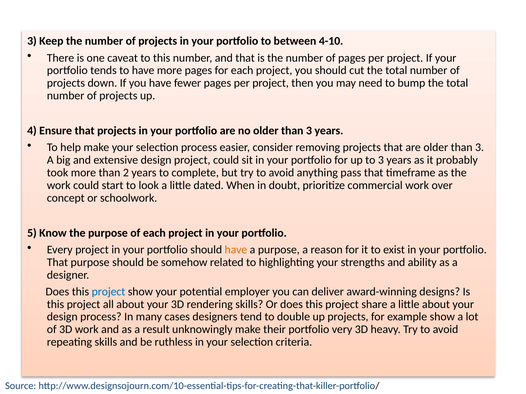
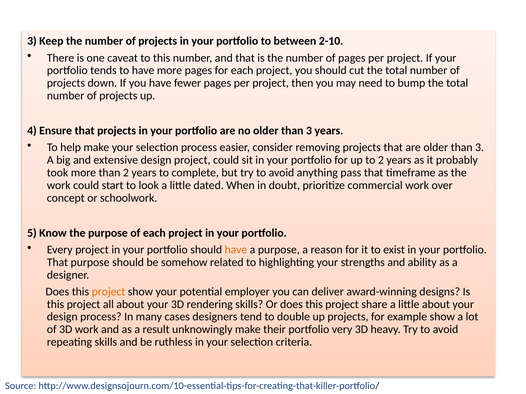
4-10: 4-10 -> 2-10
to 3: 3 -> 2
project at (108, 292) colour: blue -> orange
